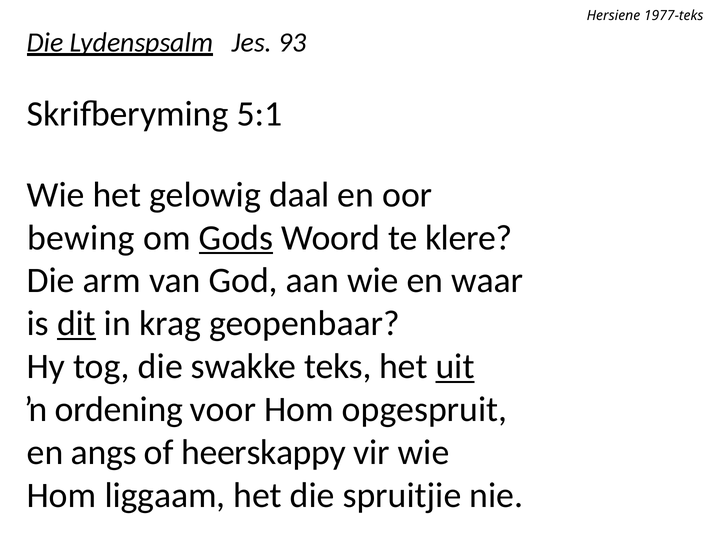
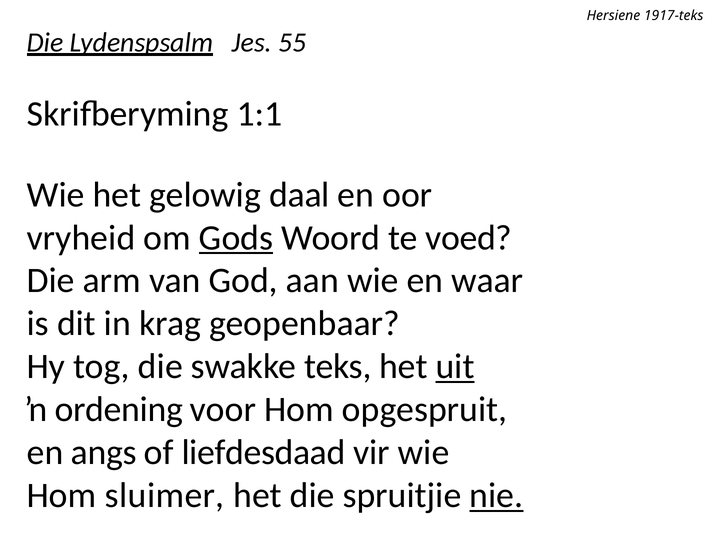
1977-teks: 1977-teks -> 1917-teks
93: 93 -> 55
5:1: 5:1 -> 1:1
bewing: bewing -> vryheid
klere: klere -> voed
dit underline: present -> none
heerskappy: heerskappy -> liefdesdaad
liggaam: liggaam -> sluimer
nie underline: none -> present
